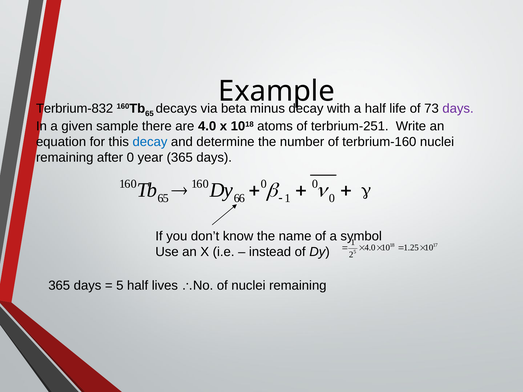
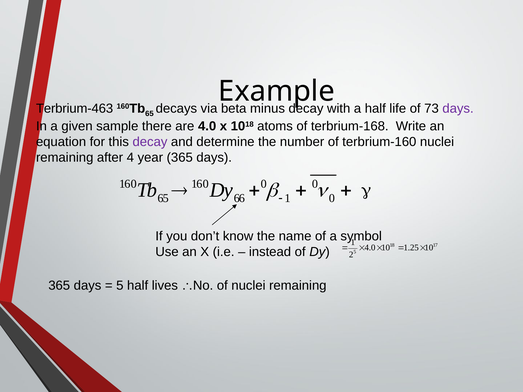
Terbrium-832: Terbrium-832 -> Terbrium-463
terbrium-251: terbrium-251 -> terbrium-168
decay at (150, 142) colour: blue -> purple
after 0: 0 -> 4
